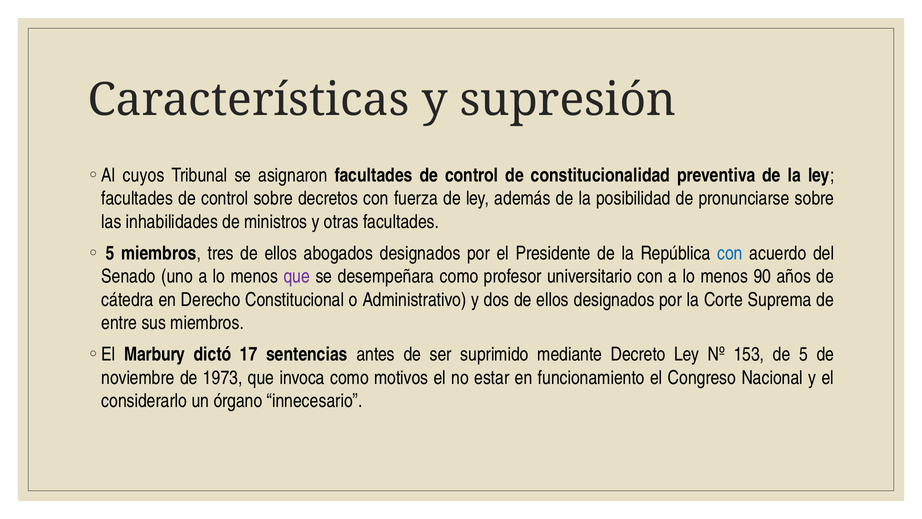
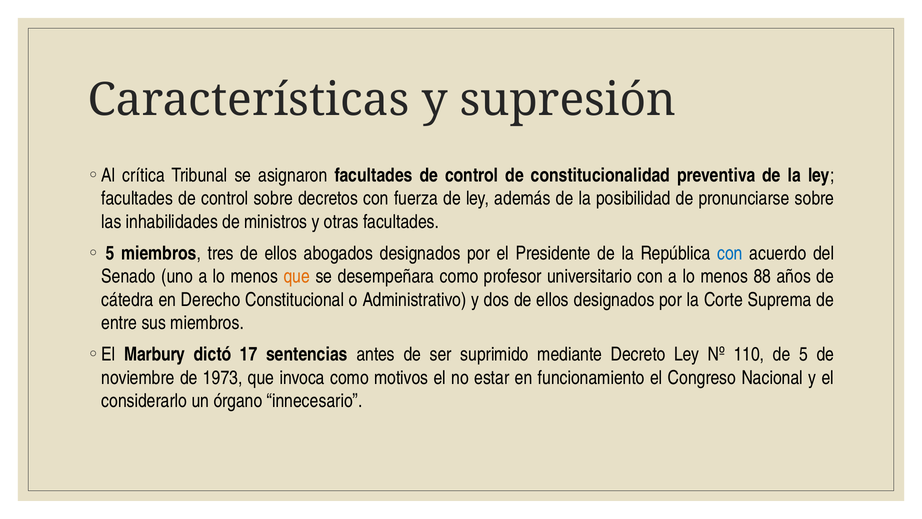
cuyos: cuyos -> crítica
que at (297, 276) colour: purple -> orange
90: 90 -> 88
153: 153 -> 110
